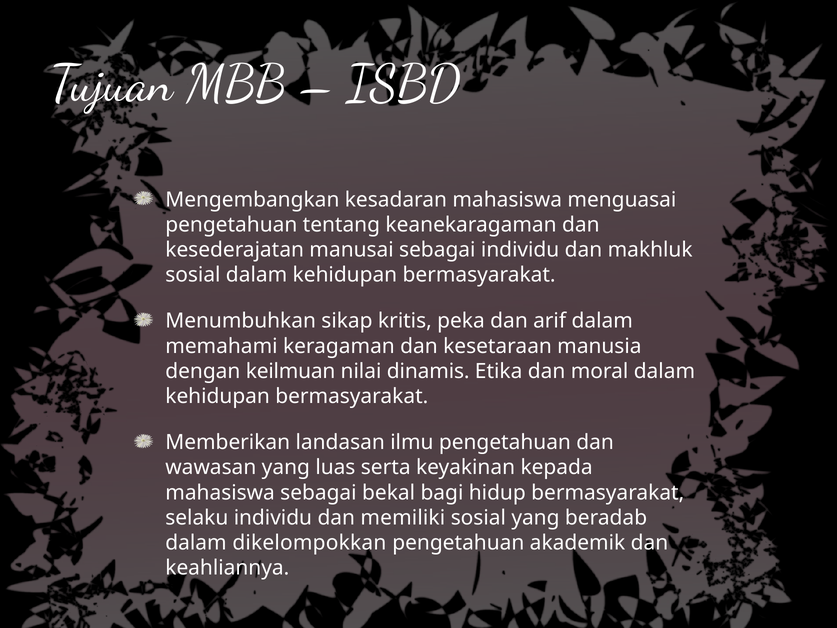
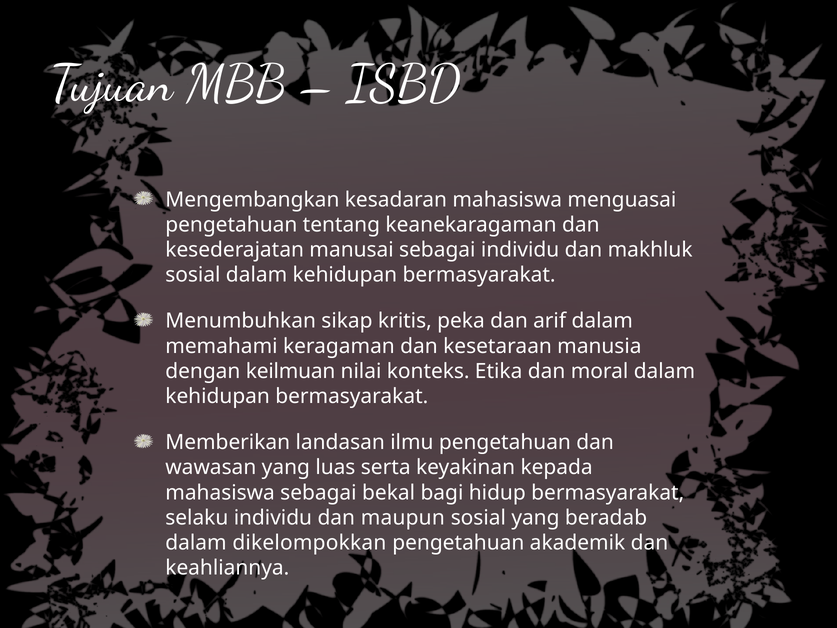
dinamis: dinamis -> konteks
memiliki: memiliki -> maupun
